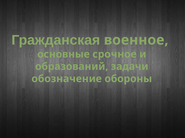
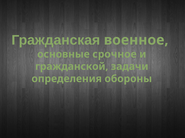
образований: образований -> гражданской
обозначение: обозначение -> определения
